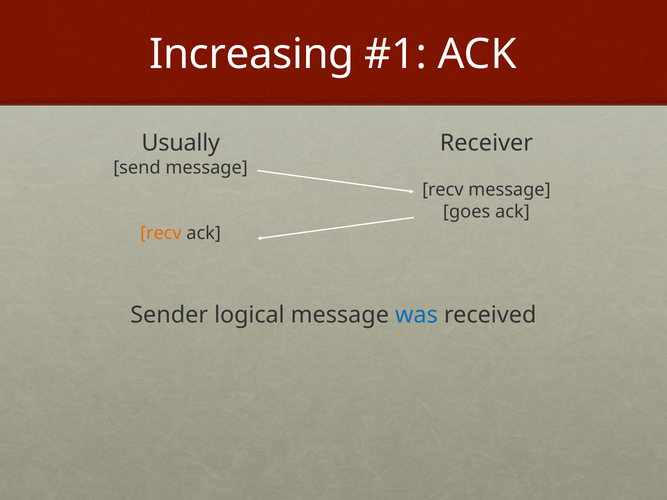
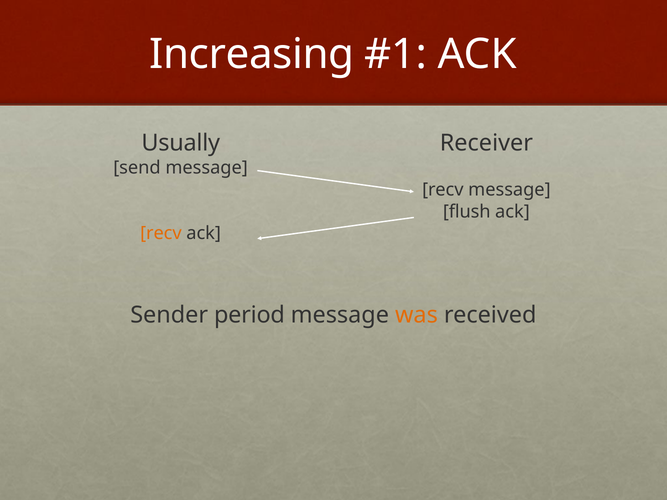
goes: goes -> flush
logical: logical -> period
was colour: blue -> orange
